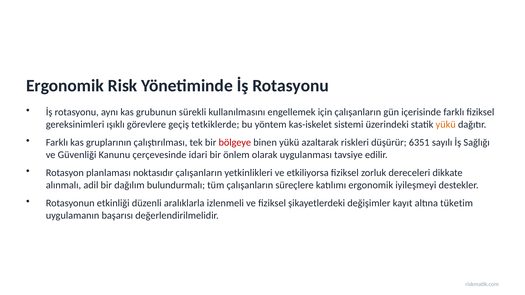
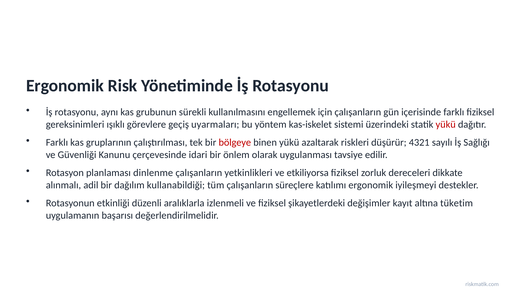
tetkiklerde: tetkiklerde -> uyarmaları
yükü at (446, 125) colour: orange -> red
6351: 6351 -> 4321
noktasıdır: noktasıdır -> dinlenme
bulundurmalı: bulundurmalı -> kullanabildiği
